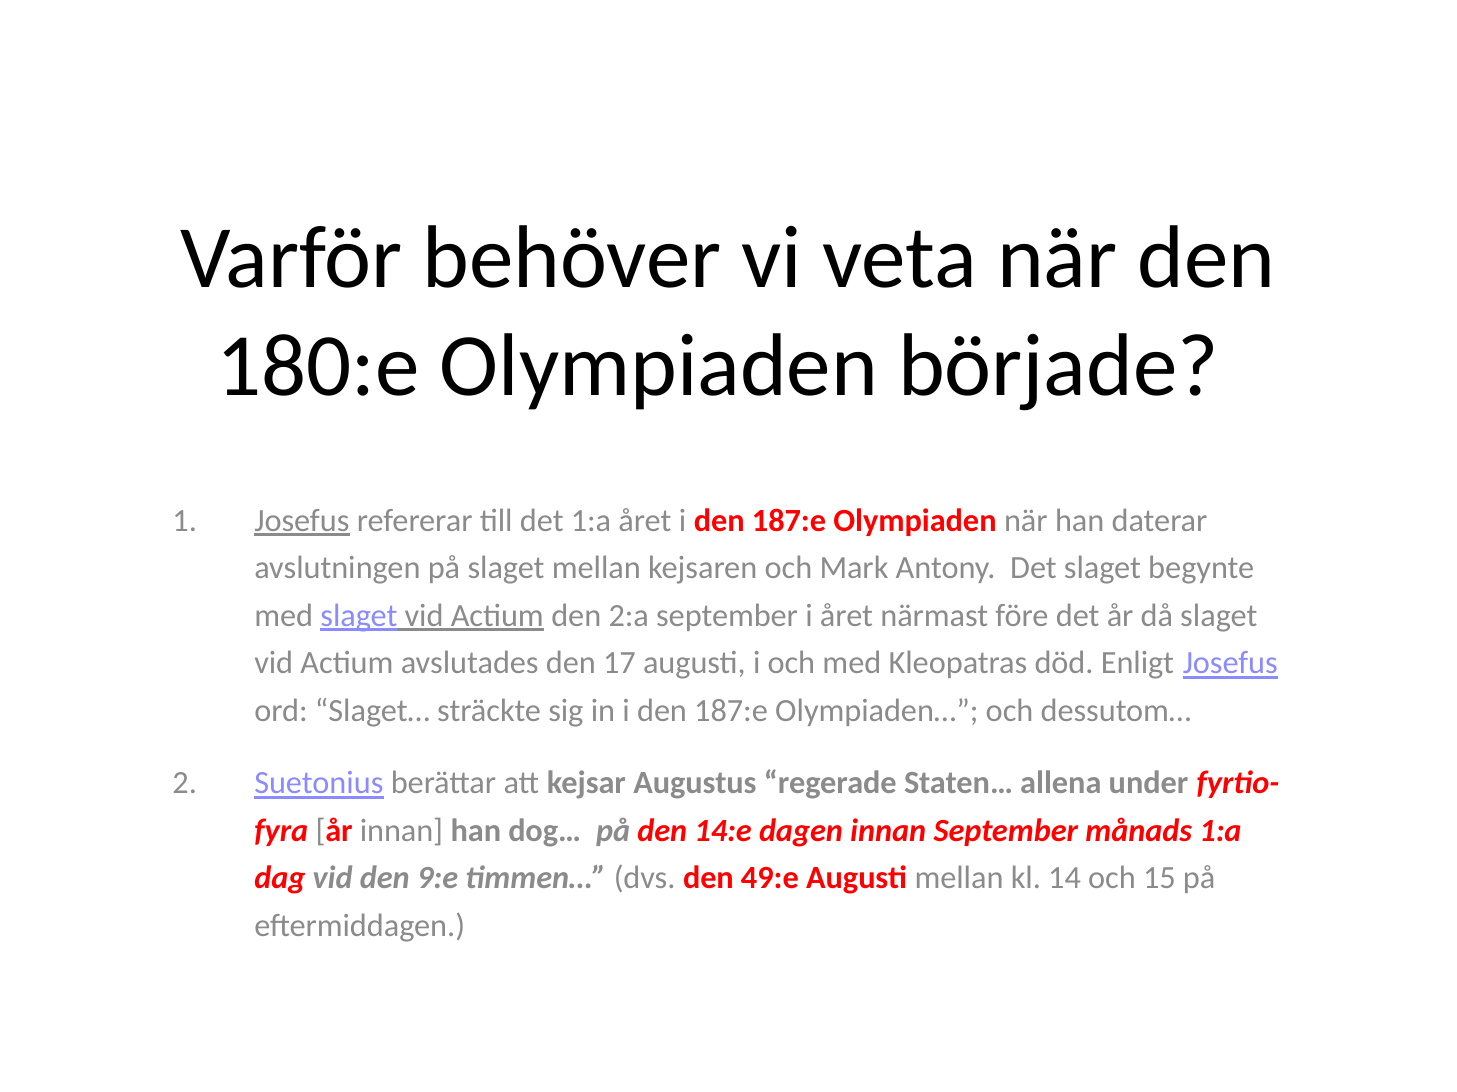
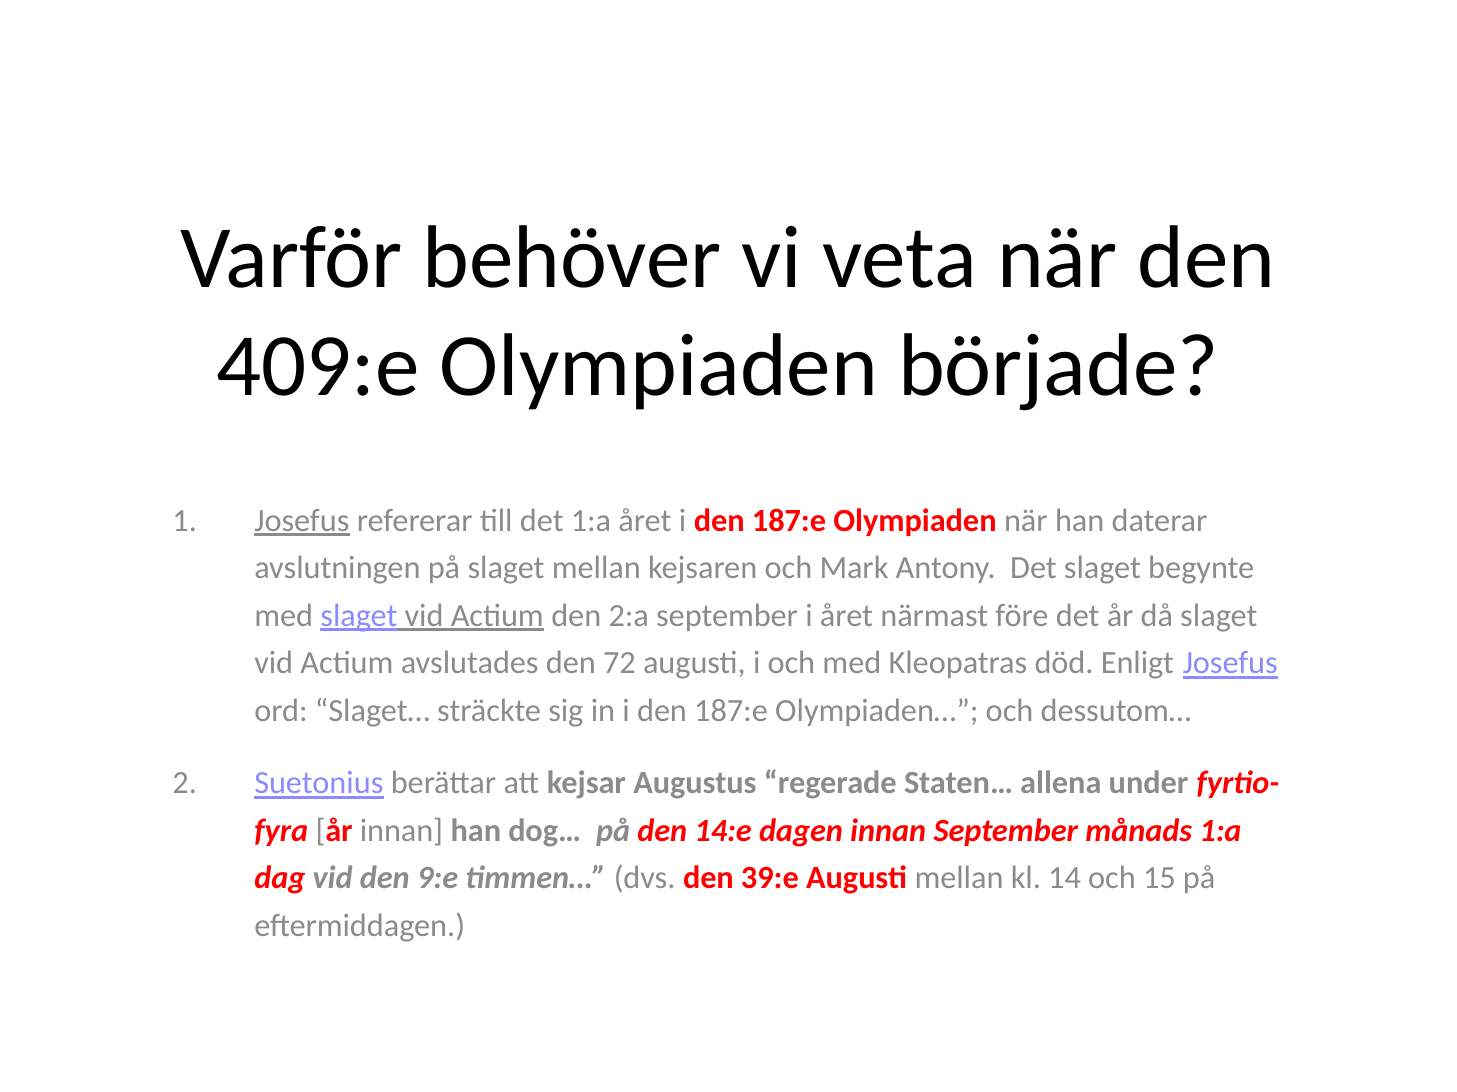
180:e: 180:e -> 409:e
17: 17 -> 72
49:e: 49:e -> 39:e
